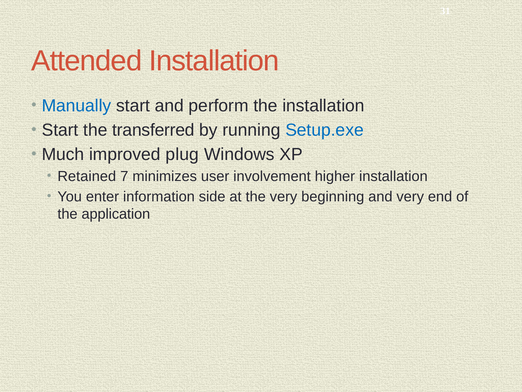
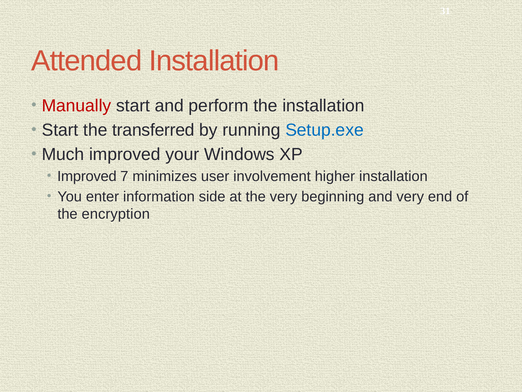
Manually colour: blue -> red
plug: plug -> your
Retained at (87, 176): Retained -> Improved
application: application -> encryption
